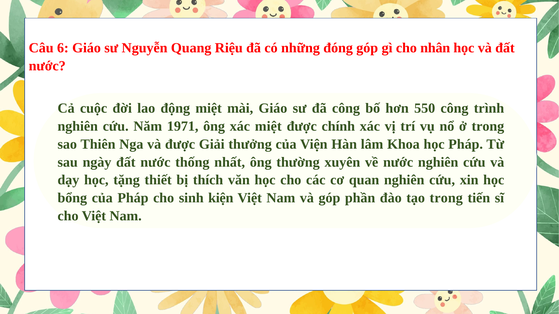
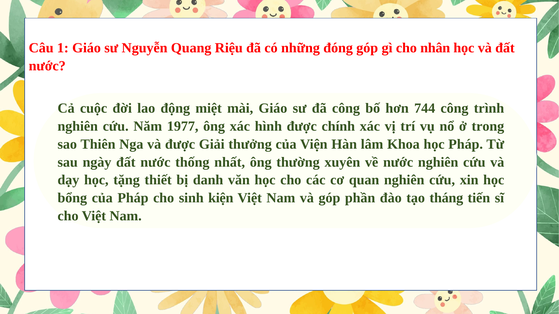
6: 6 -> 1
550: 550 -> 744
1971: 1971 -> 1977
xác miệt: miệt -> hình
thích: thích -> danh
tạo trong: trong -> tháng
